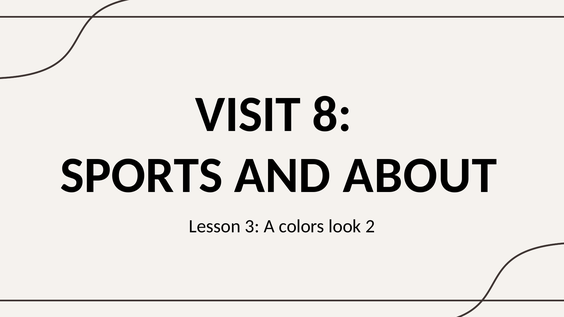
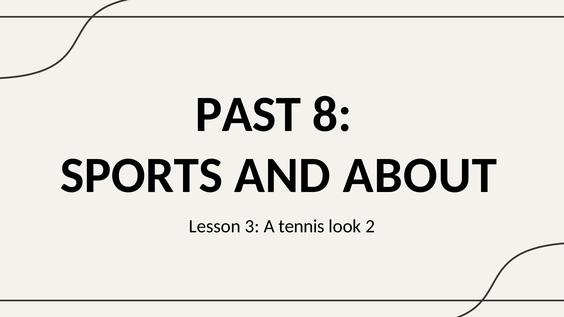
VISIT: VISIT -> PAST
colors: colors -> tennis
